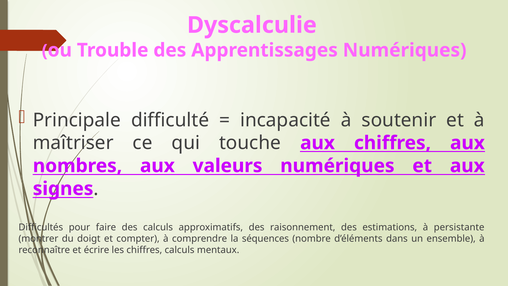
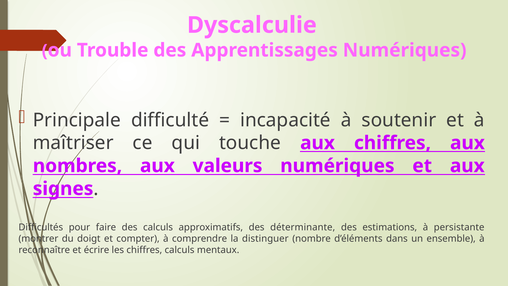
raisonnement: raisonnement -> déterminante
séquences: séquences -> distinguer
